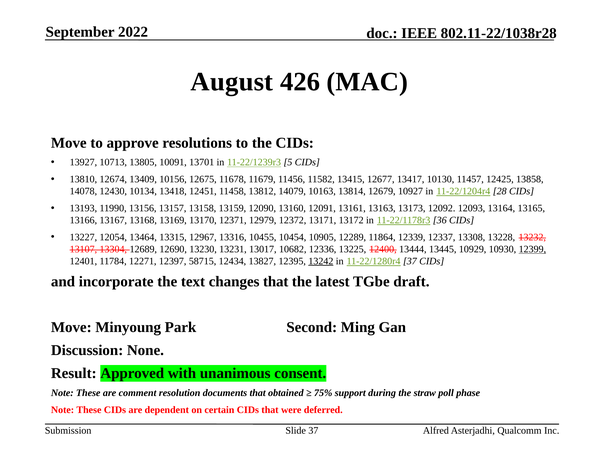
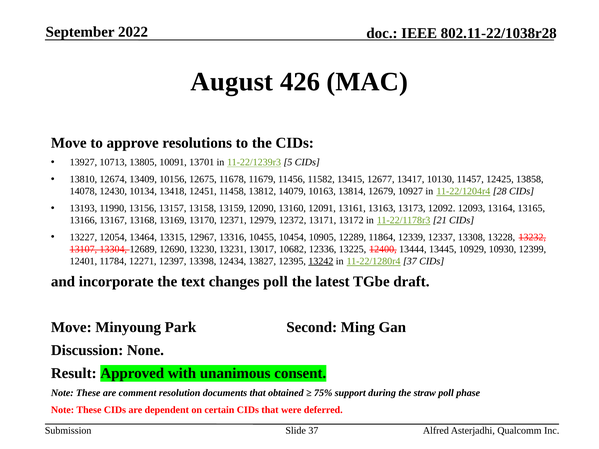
36: 36 -> 21
12399 underline: present -> none
58715: 58715 -> 13398
changes that: that -> poll
